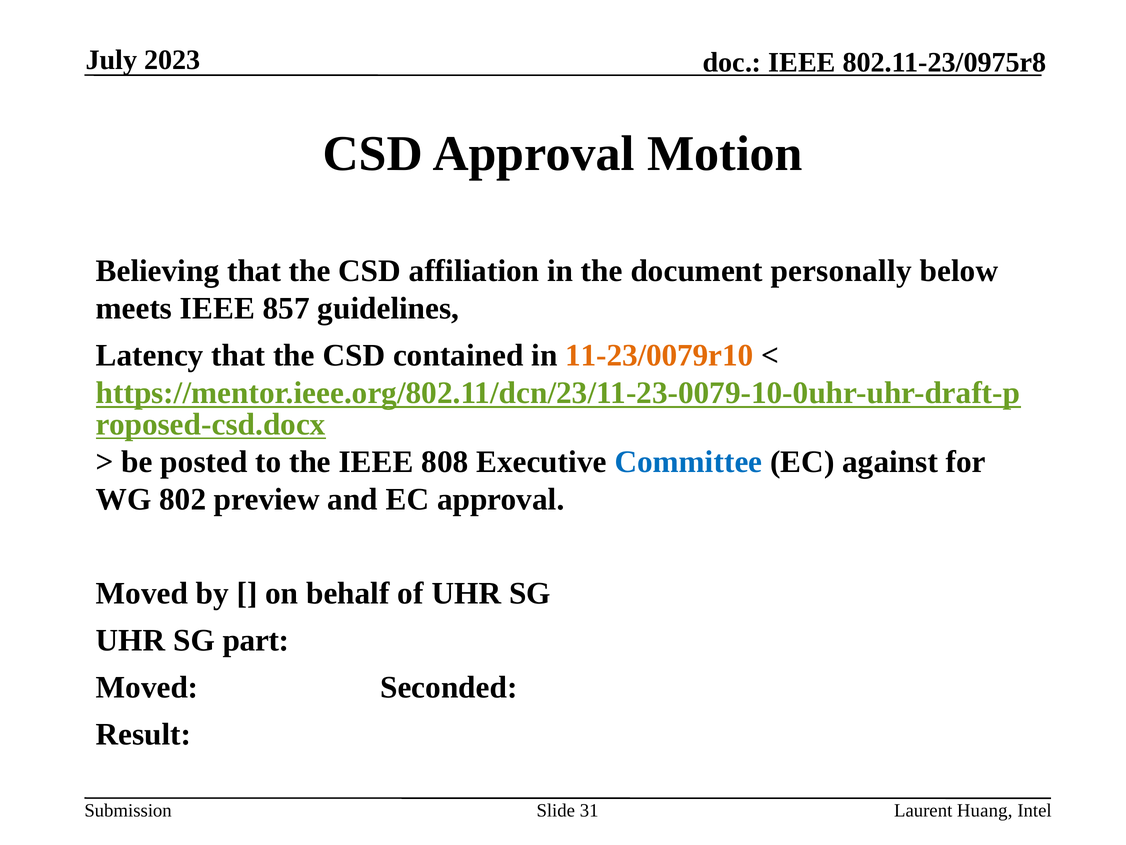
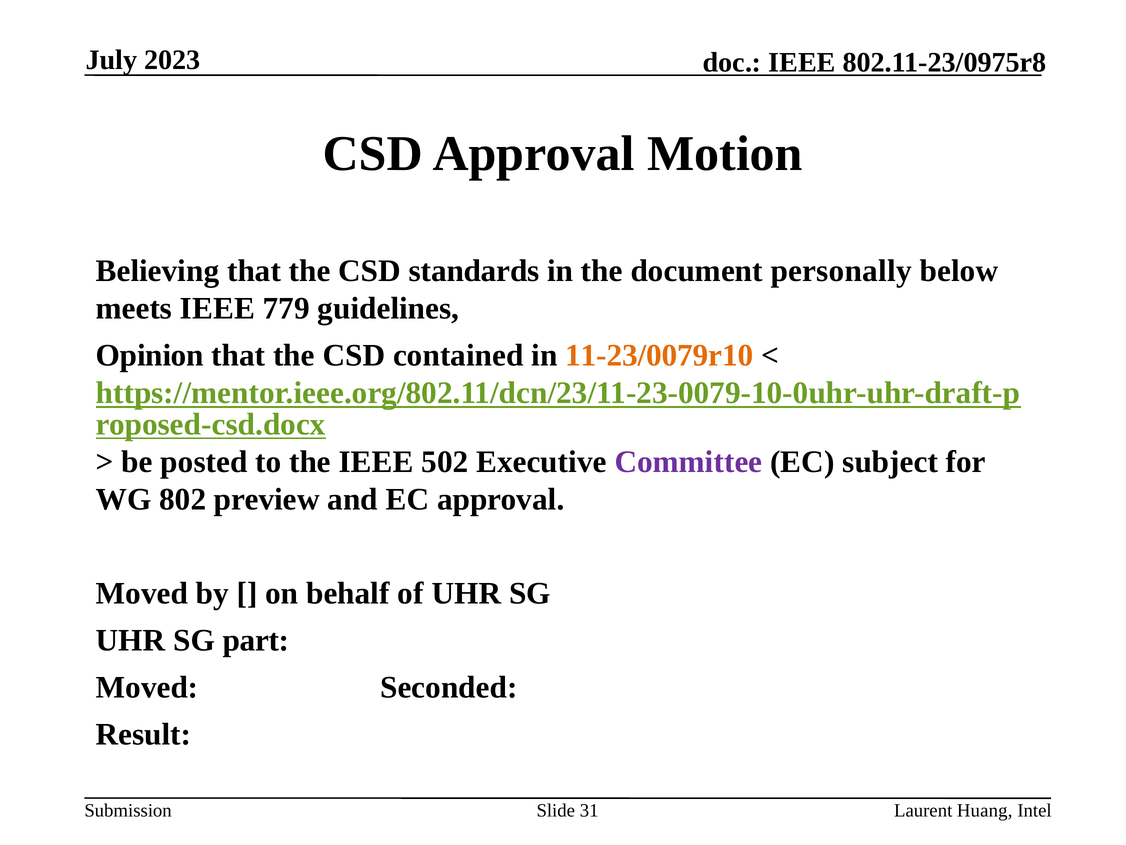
affiliation: affiliation -> standards
857: 857 -> 779
Latency: Latency -> Opinion
808: 808 -> 502
Committee colour: blue -> purple
against: against -> subject
